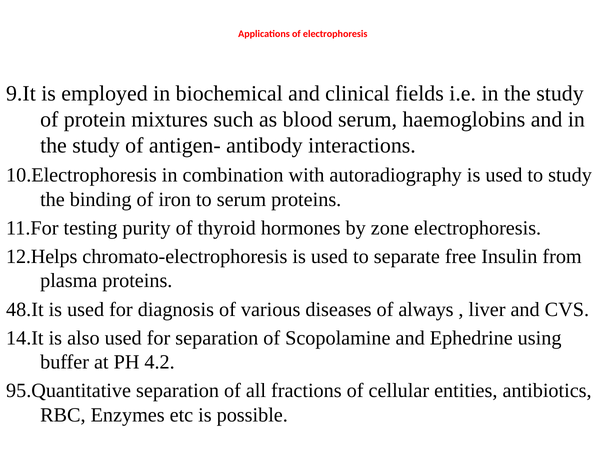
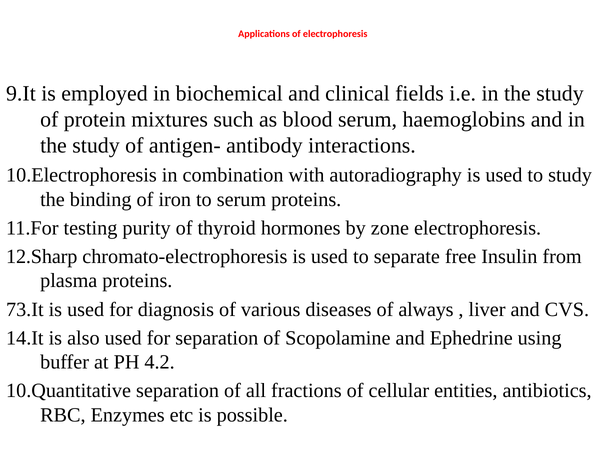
12.Helps: 12.Helps -> 12.Sharp
48.It: 48.It -> 73.It
95.Quantitative: 95.Quantitative -> 10.Quantitative
